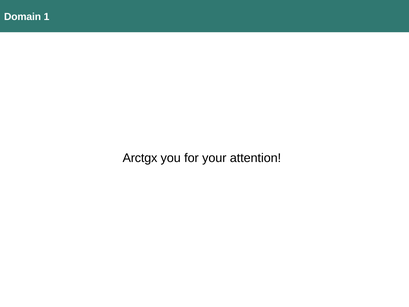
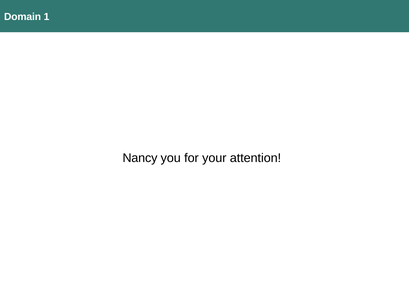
Arctgx: Arctgx -> Nancy
